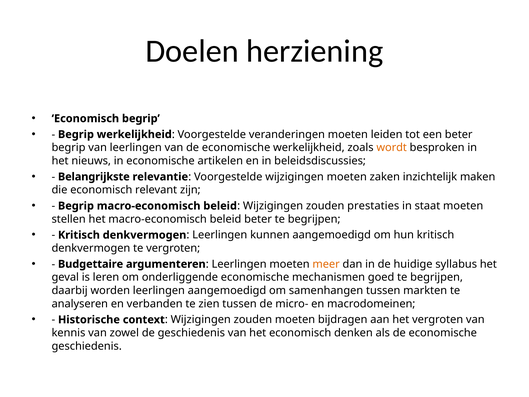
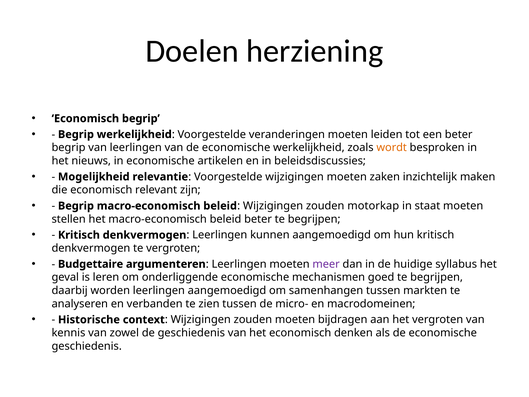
Belangrijkste: Belangrijkste -> Mogelijkheid
prestaties: prestaties -> motorkap
meer colour: orange -> purple
